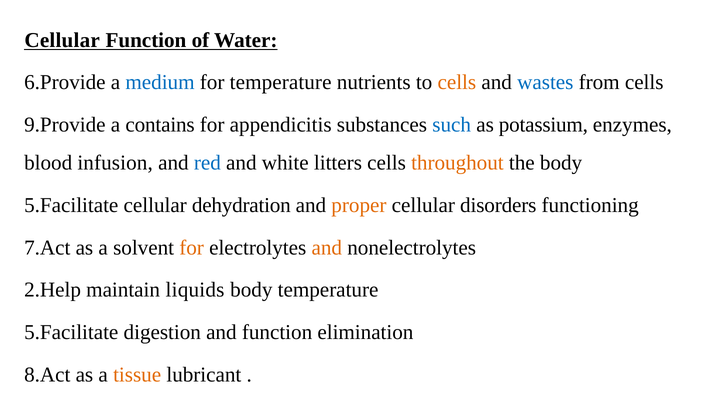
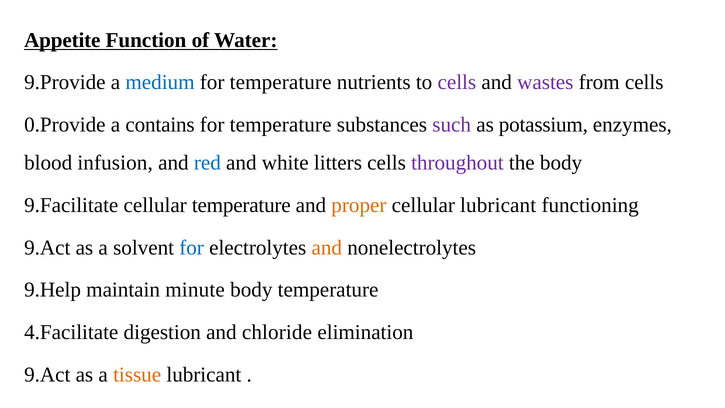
Cellular at (62, 40): Cellular -> Appetite
6.Provide: 6.Provide -> 9.Provide
cells at (457, 82) colour: orange -> purple
wastes colour: blue -> purple
9.Provide: 9.Provide -> 0.Provide
appendicitis at (281, 125): appendicitis -> temperature
such colour: blue -> purple
throughout colour: orange -> purple
5.Facilitate at (71, 205): 5.Facilitate -> 9.Facilitate
cellular dehydration: dehydration -> temperature
cellular disorders: disorders -> lubricant
7.Act at (47, 247): 7.Act -> 9.Act
for at (192, 247) colour: orange -> blue
2.Help: 2.Help -> 9.Help
liquids: liquids -> minute
5.Facilitate at (71, 332): 5.Facilitate -> 4.Facilitate
and function: function -> chloride
8.Act at (47, 374): 8.Act -> 9.Act
